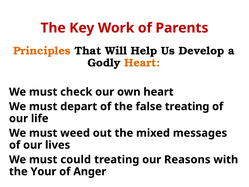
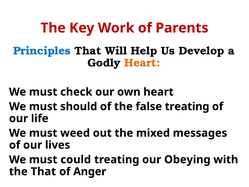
Principles colour: orange -> blue
depart: depart -> should
Reasons: Reasons -> Obeying
the Your: Your -> That
